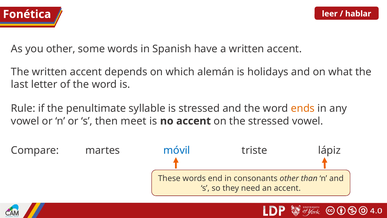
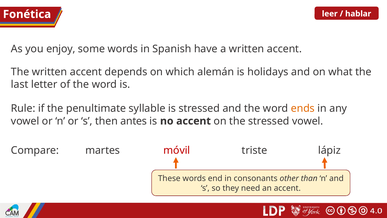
you other: other -> enjoy
meet: meet -> antes
móvil colour: blue -> red
